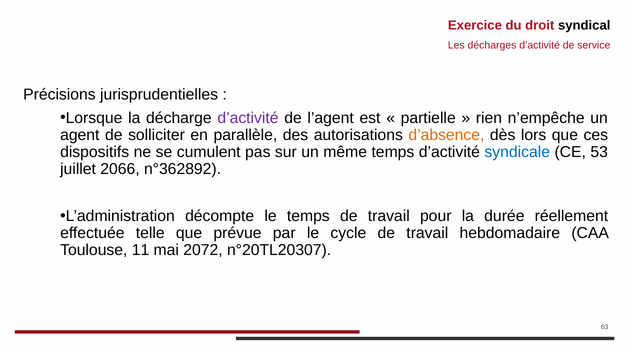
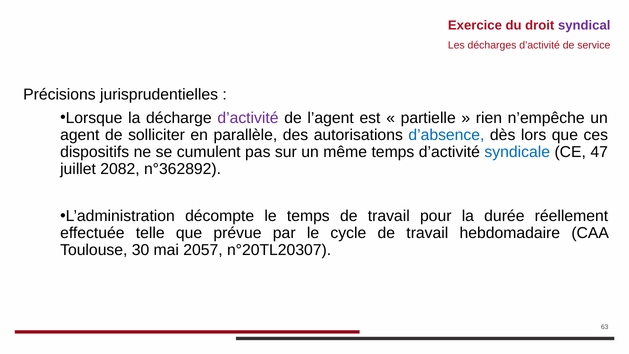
syndical colour: black -> purple
d’absence colour: orange -> blue
53: 53 -> 47
2066: 2066 -> 2082
11: 11 -> 30
2072: 2072 -> 2057
